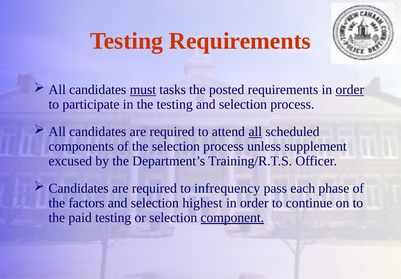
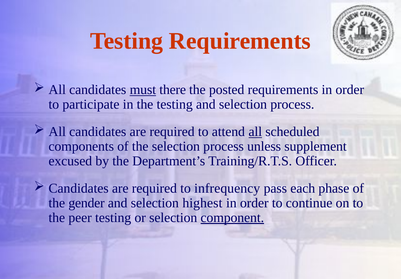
tasks: tasks -> there
order at (350, 90) underline: present -> none
factors: factors -> gender
paid: paid -> peer
